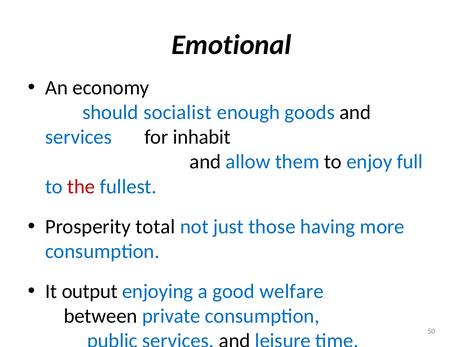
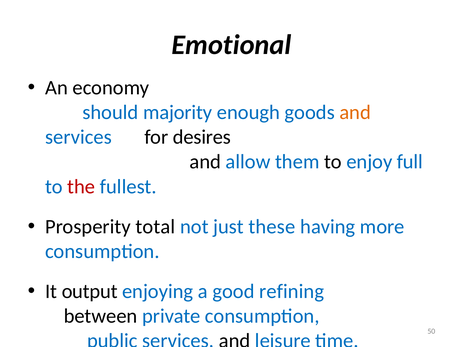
socialist: socialist -> majority
and at (355, 113) colour: black -> orange
inhabit: inhabit -> desires
those: those -> these
welfare: welfare -> refining
